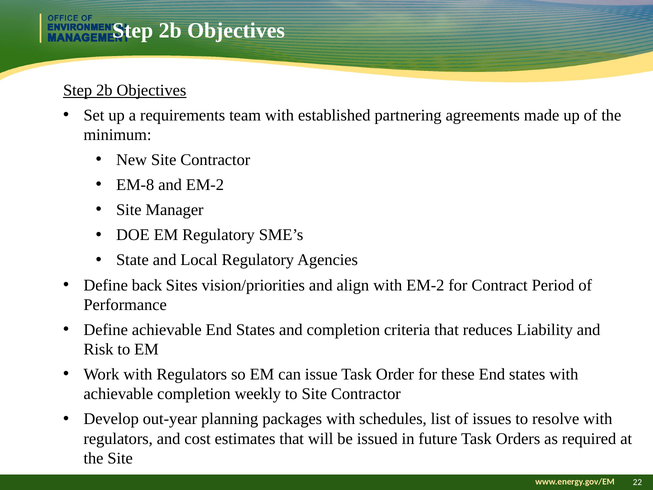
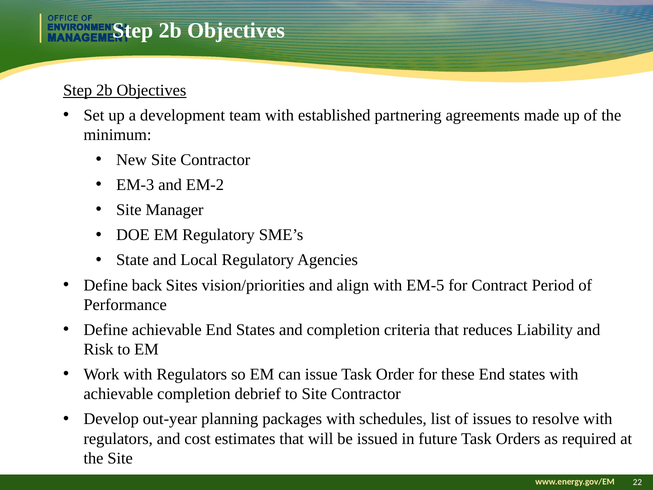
requirements: requirements -> development
EM-8: EM-8 -> EM-3
with EM-2: EM-2 -> EM-5
weekly: weekly -> debrief
